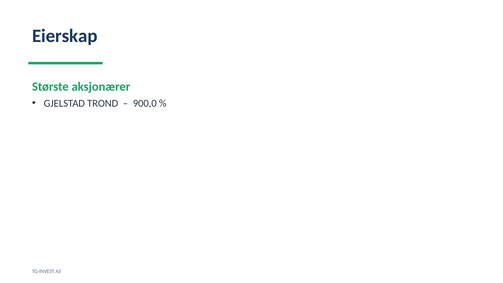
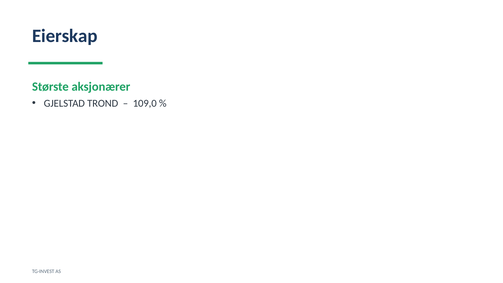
900,0: 900,0 -> 109,0
